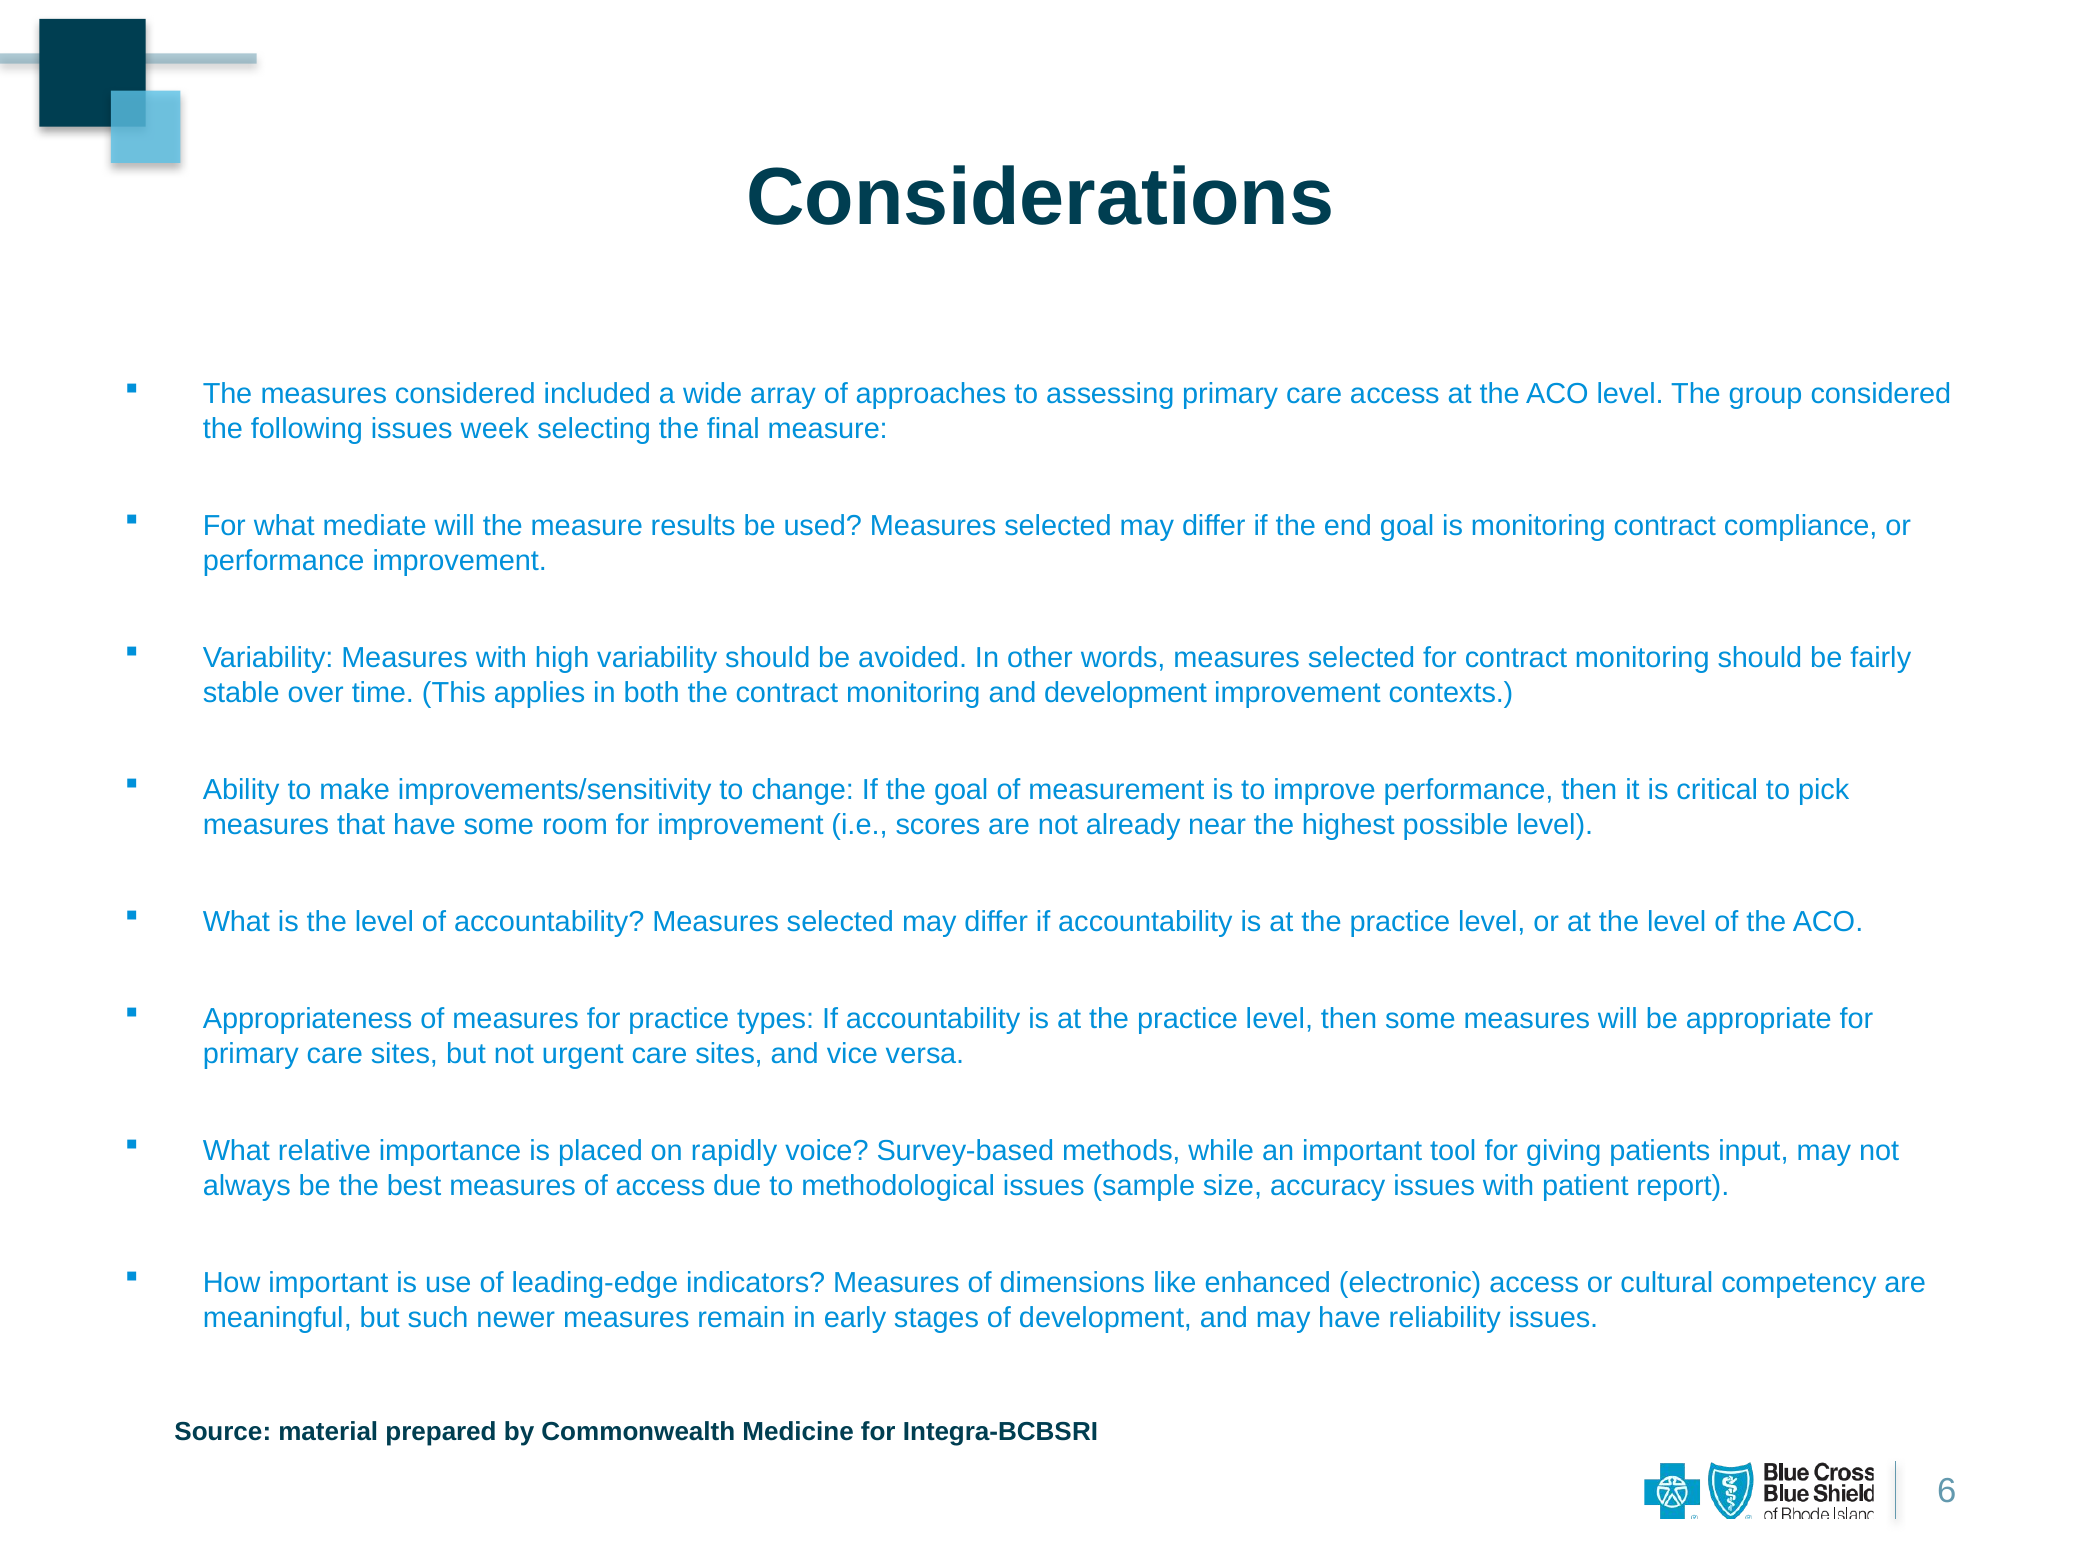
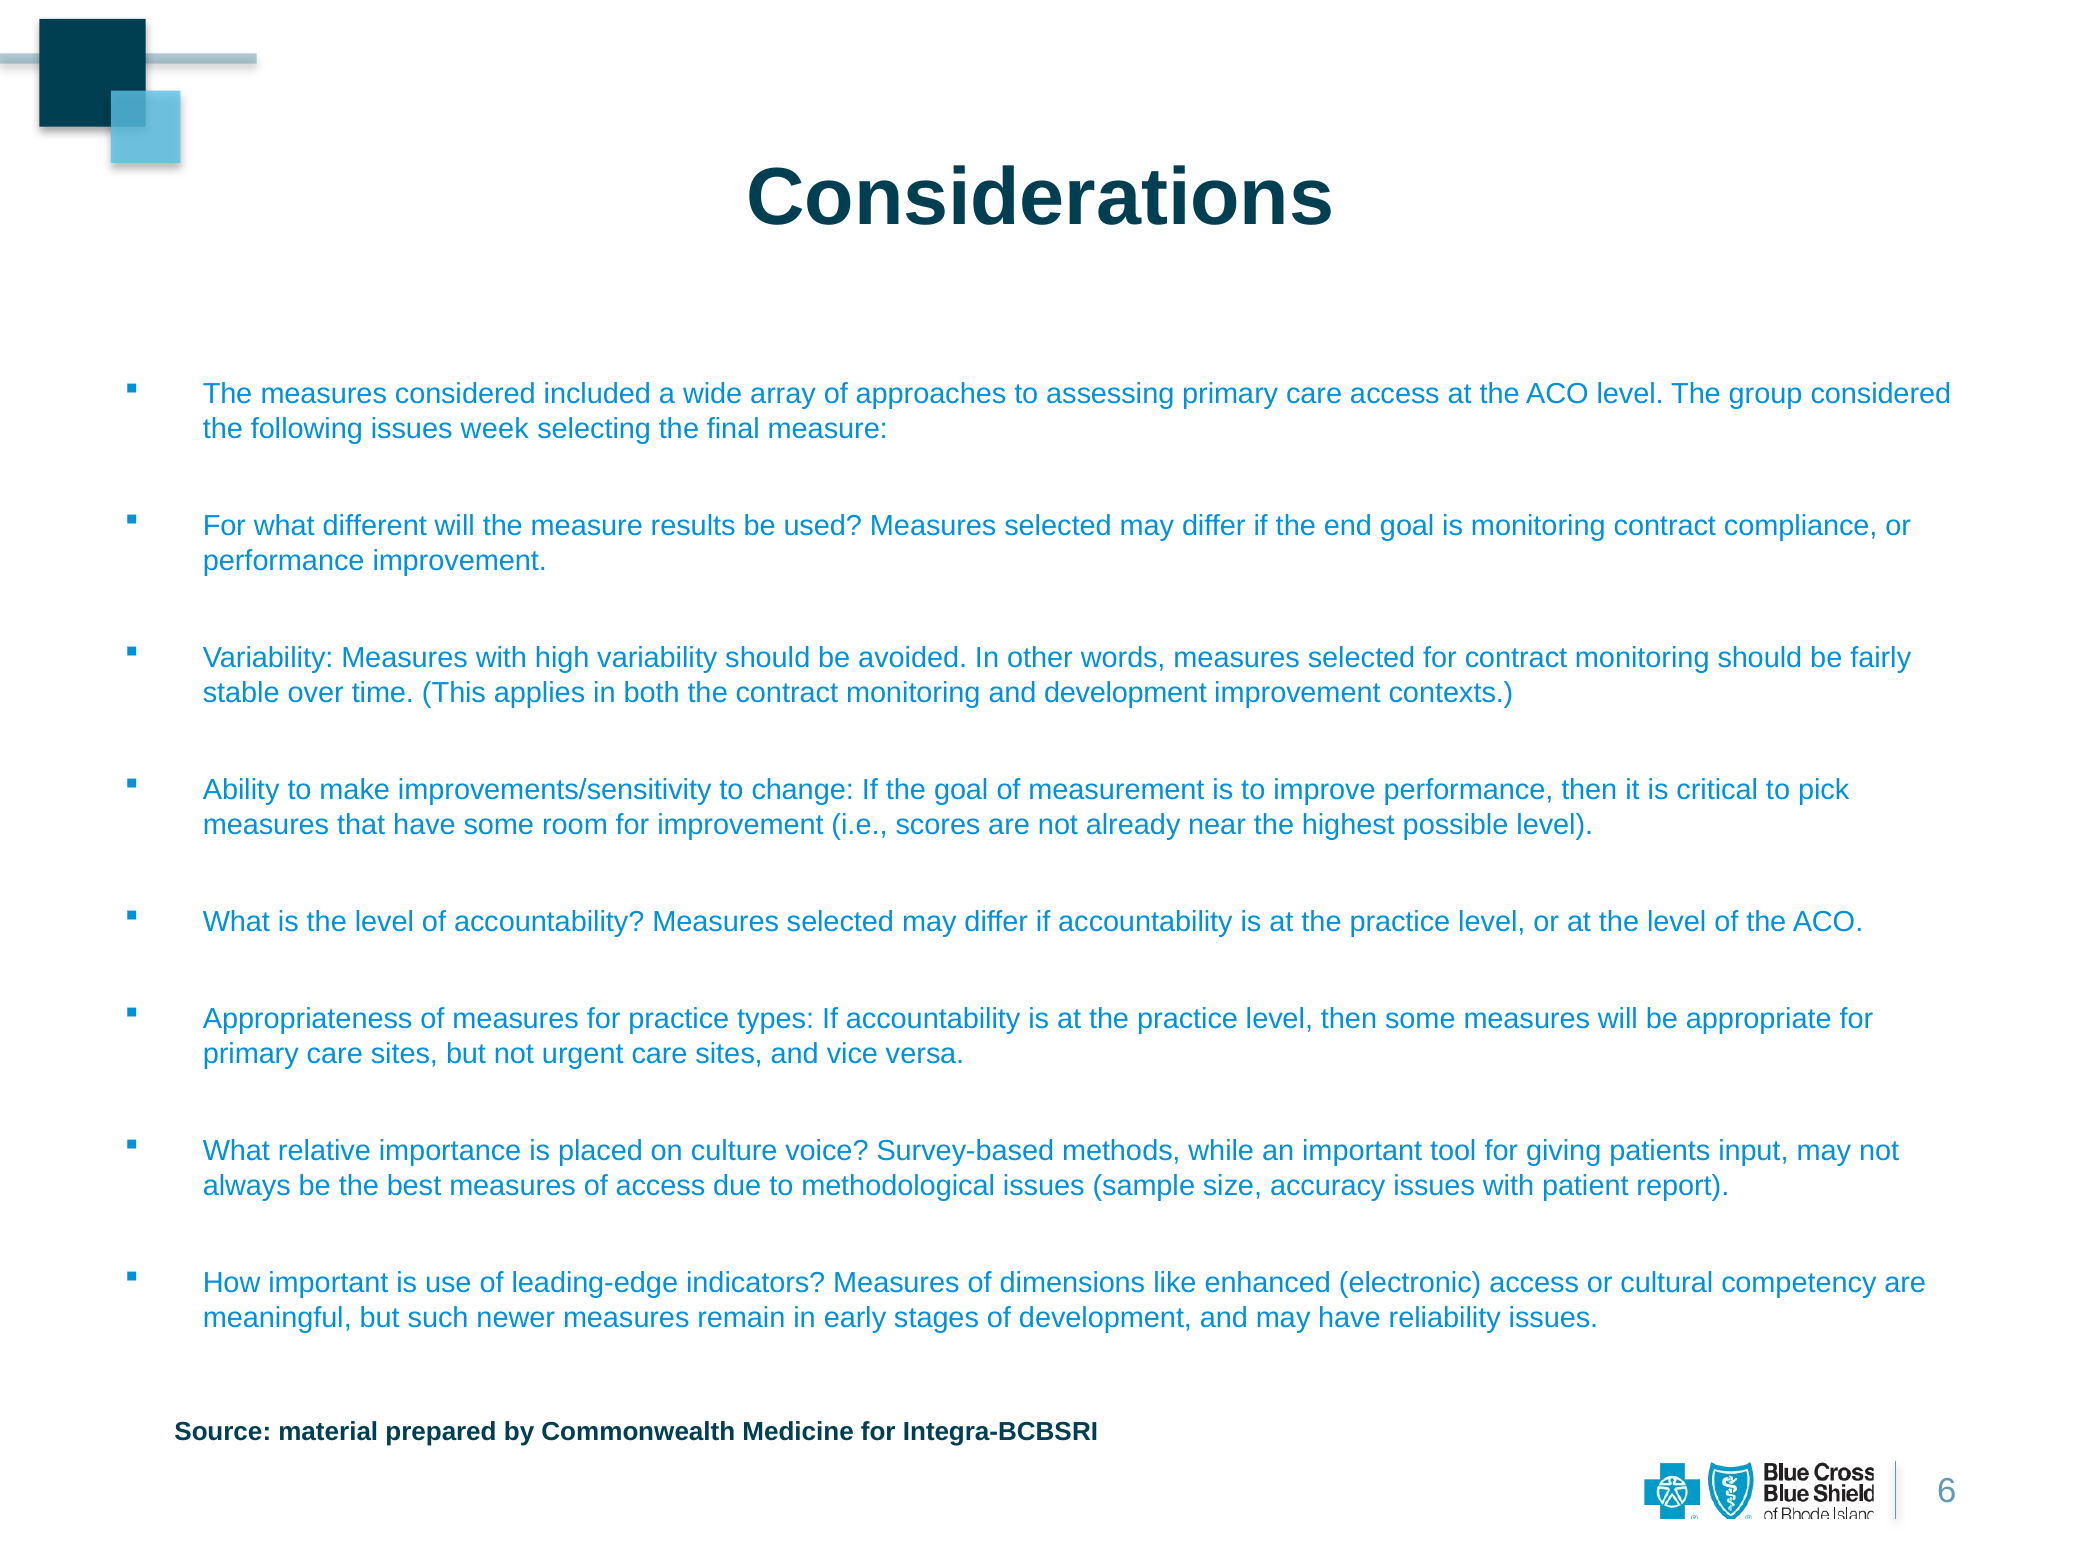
mediate: mediate -> different
rapidly: rapidly -> culture
